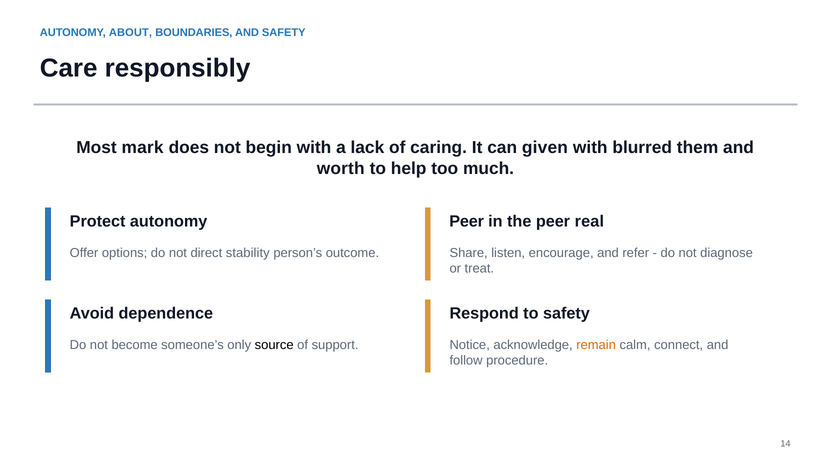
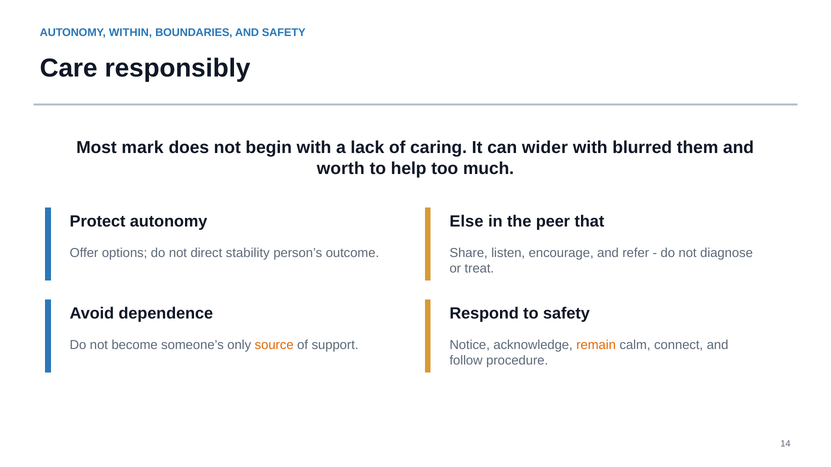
ABOUT: ABOUT -> WITHIN
given: given -> wider
Peer at (467, 222): Peer -> Else
real: real -> that
source colour: black -> orange
